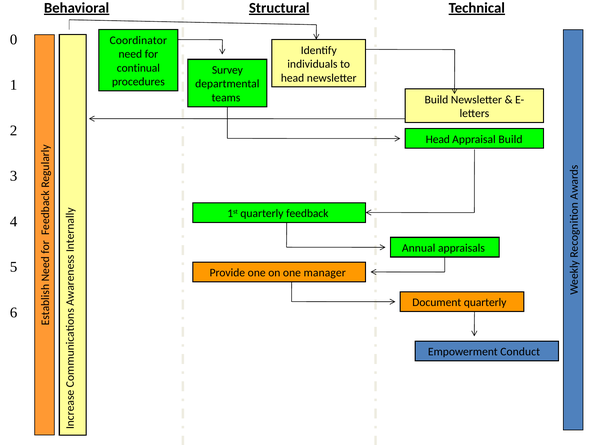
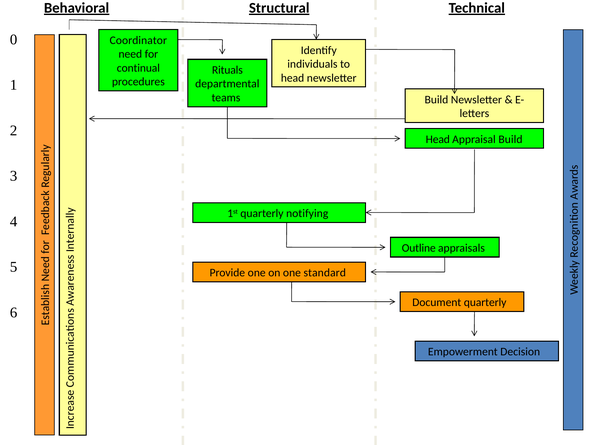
Survey: Survey -> Rituals
feedback: feedback -> notifying
Annual: Annual -> Outline
manager: manager -> standard
Conduct: Conduct -> Decision
